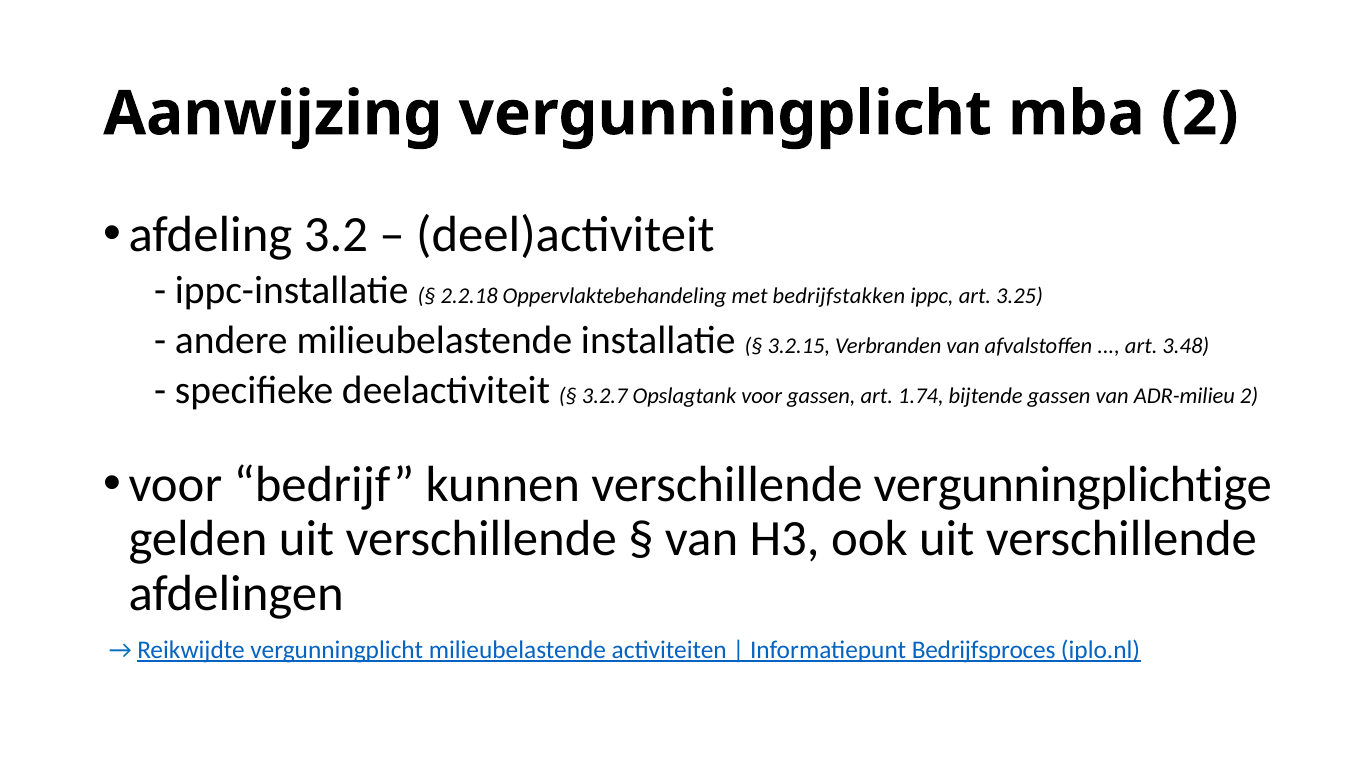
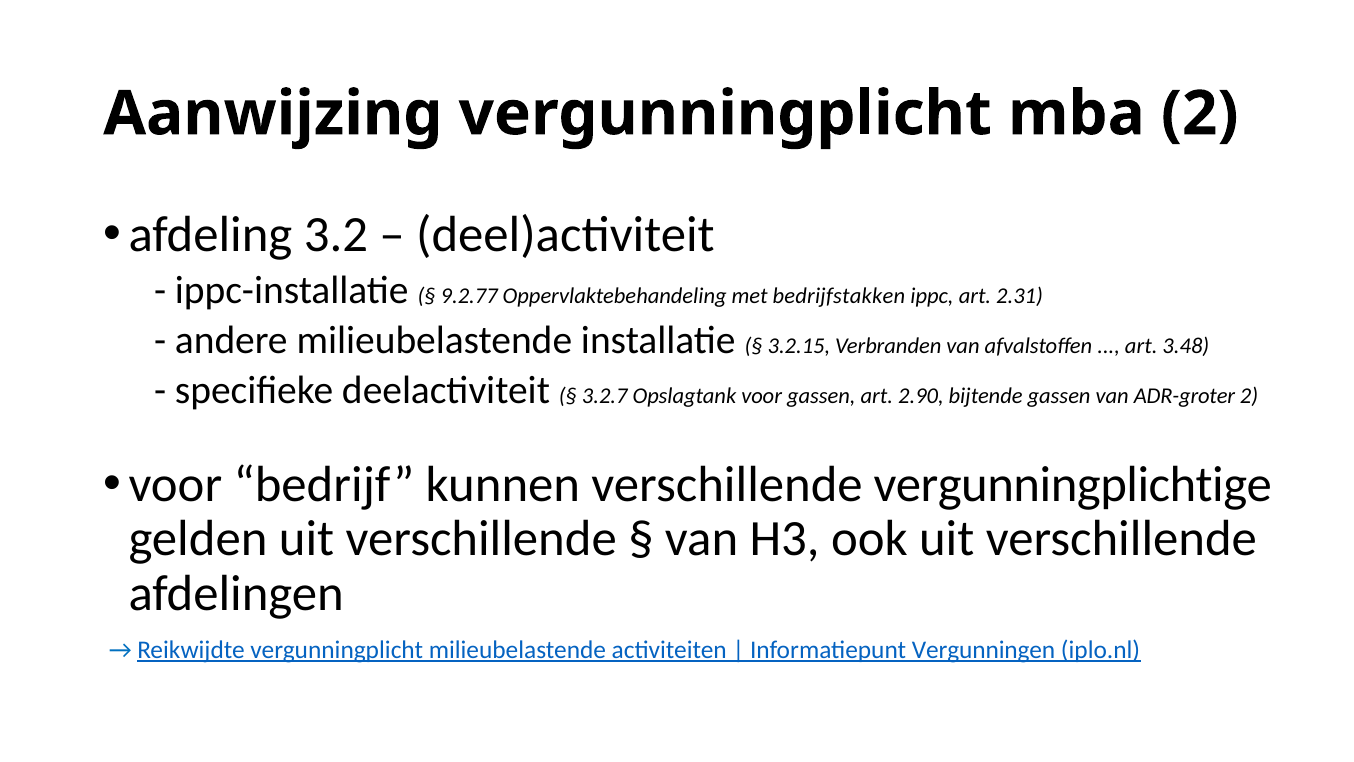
2.2.18: 2.2.18 -> 9.2.77
3.25: 3.25 -> 2.31
1.74: 1.74 -> 2.90
ADR-milieu: ADR-milieu -> ADR-groter
Bedrijfsproces: Bedrijfsproces -> Vergunningen
